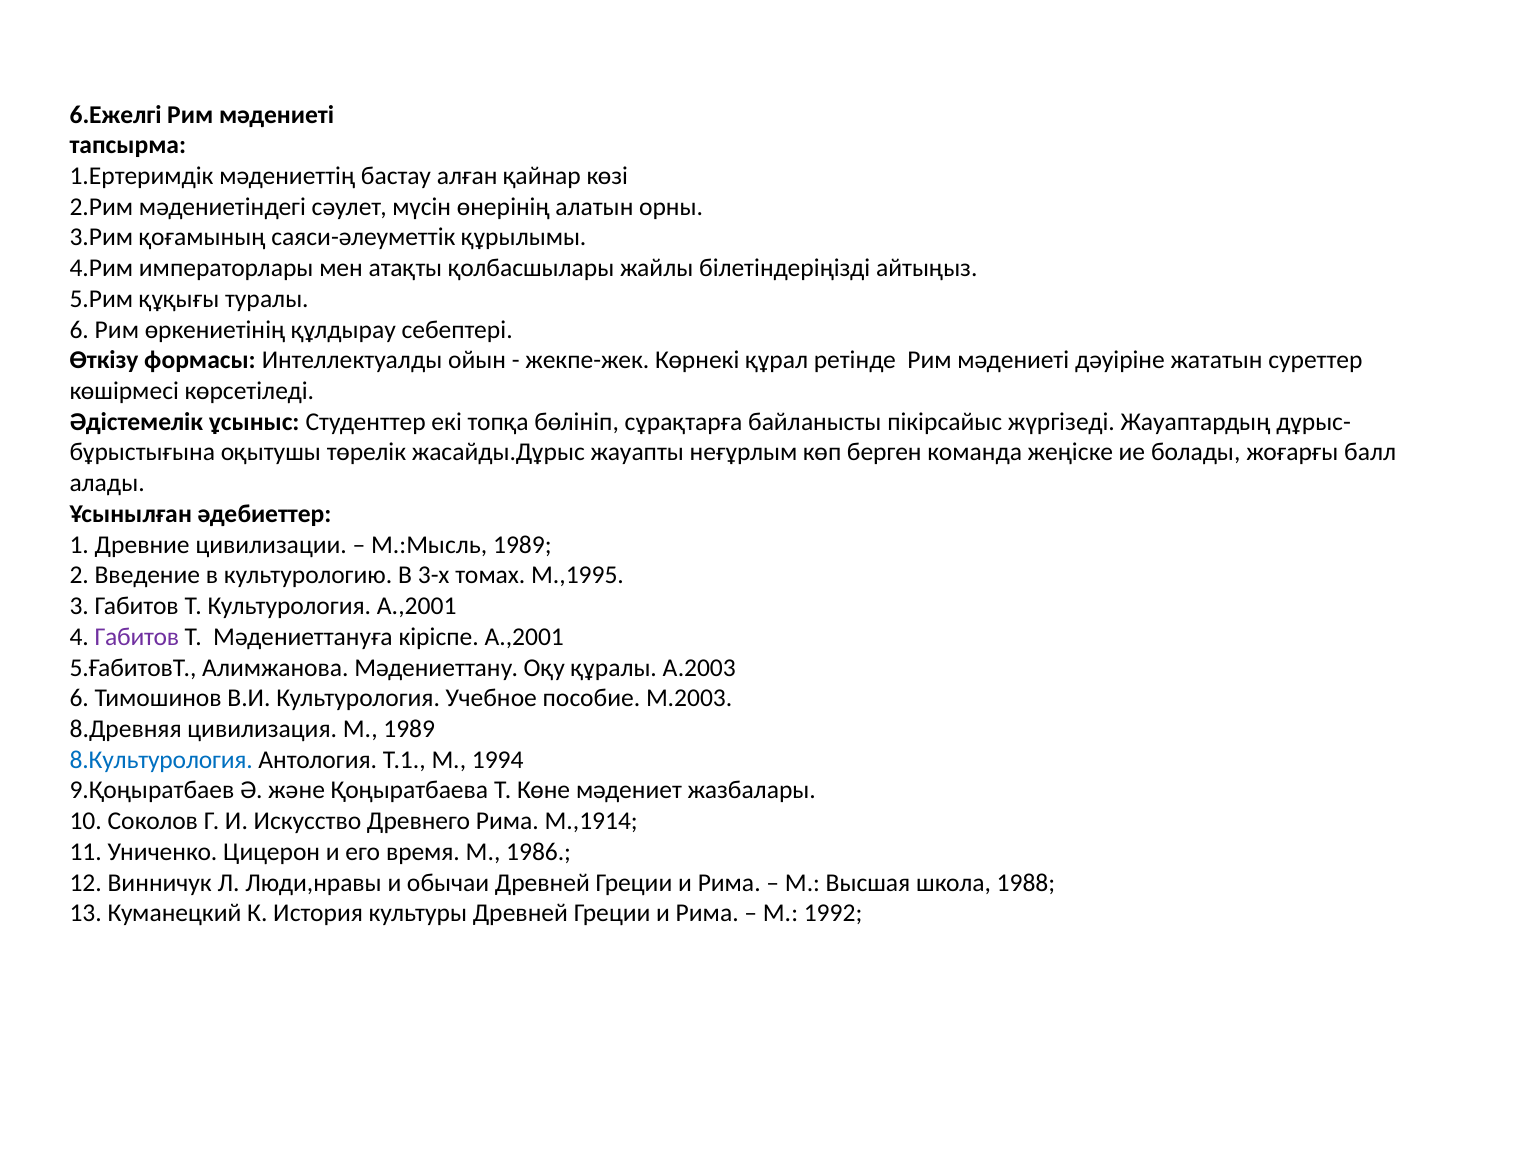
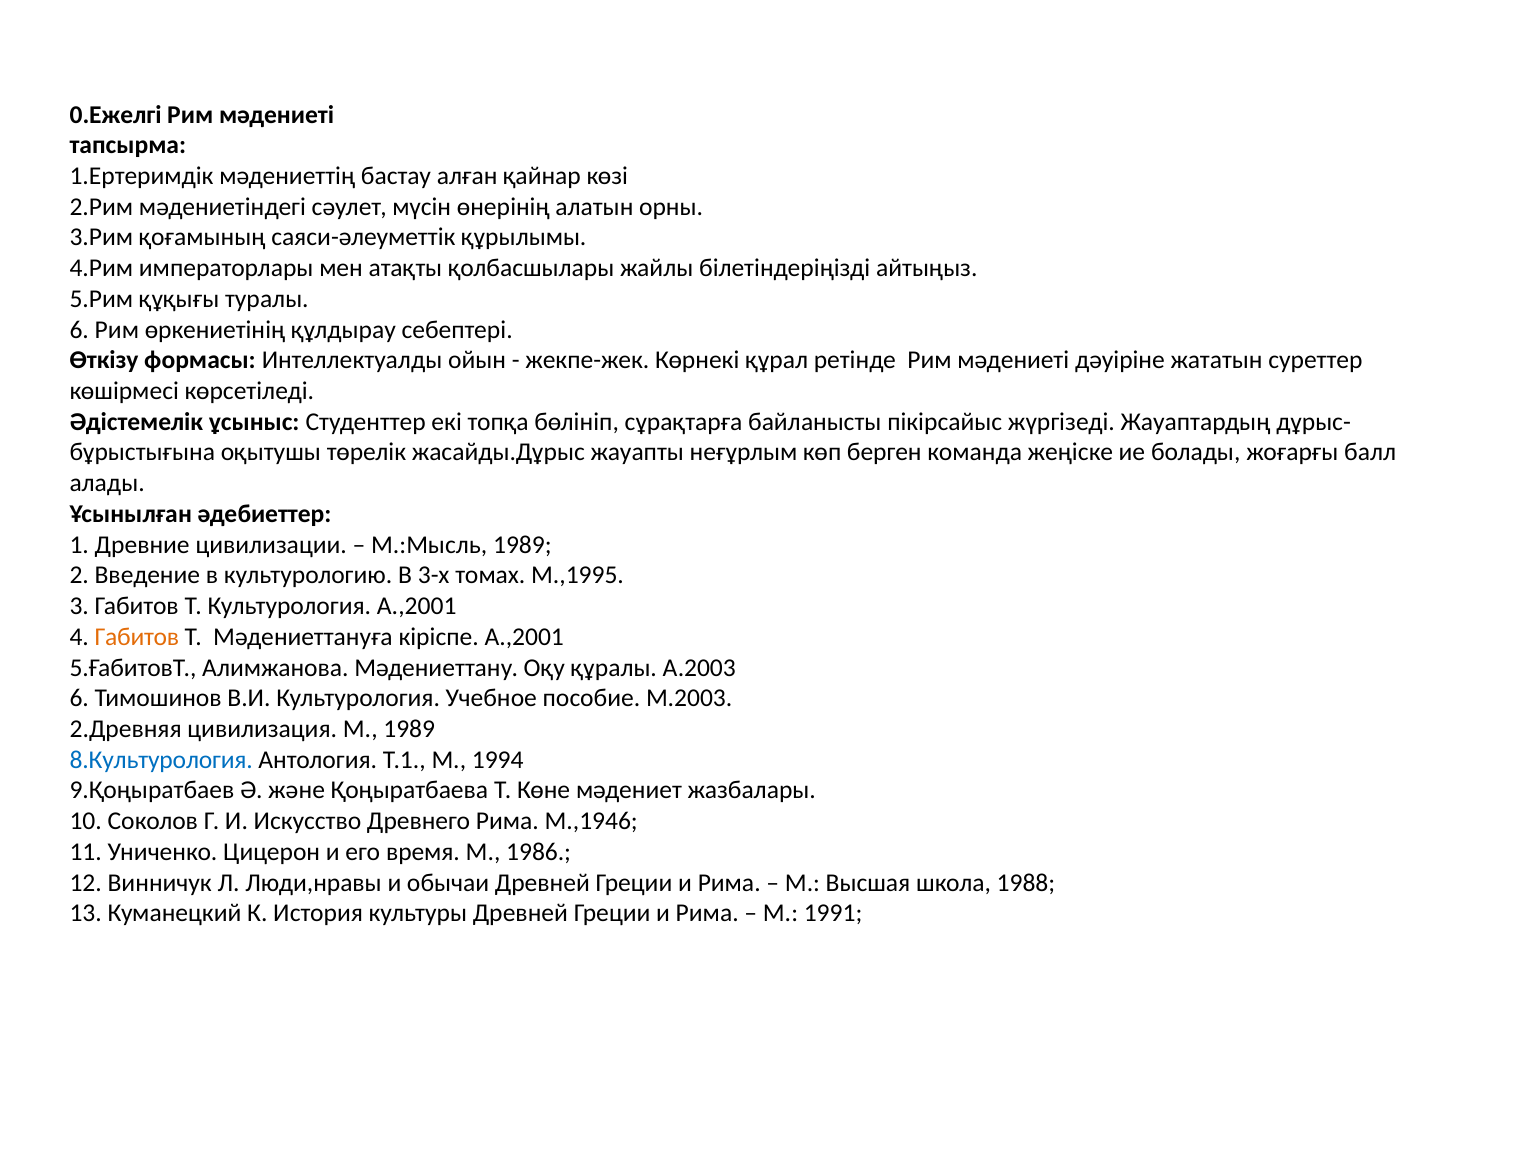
6.Ежелгі: 6.Ежелгі -> 0.Ежелгі
Габитов at (137, 636) colour: purple -> orange
8.Древняя: 8.Древняя -> 2.Древняя
М.,1914: М.,1914 -> М.,1946
1992: 1992 -> 1991
